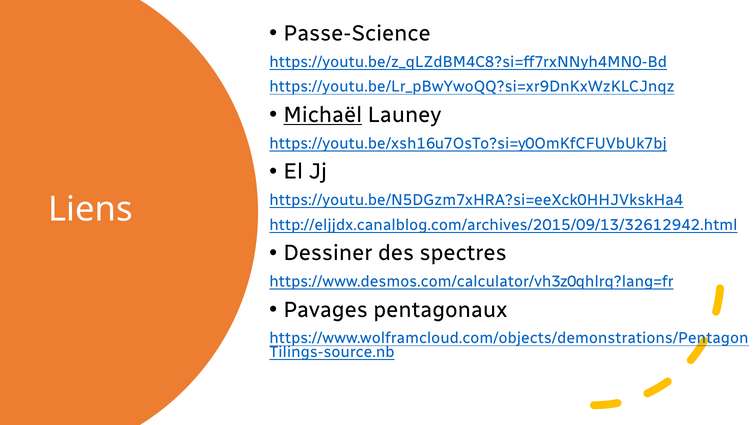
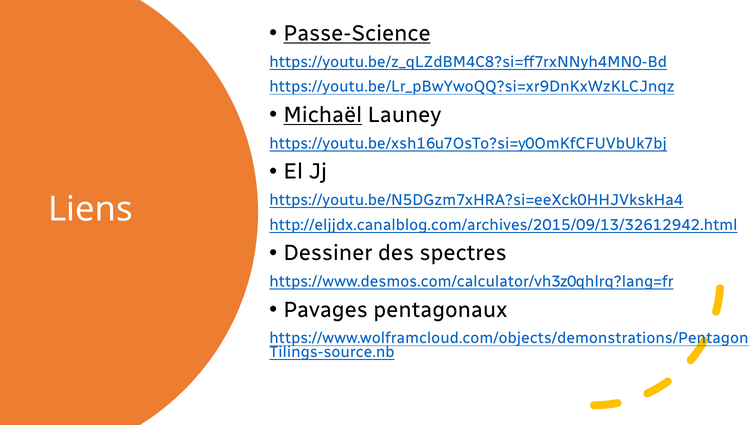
Passe-Science underline: none -> present
